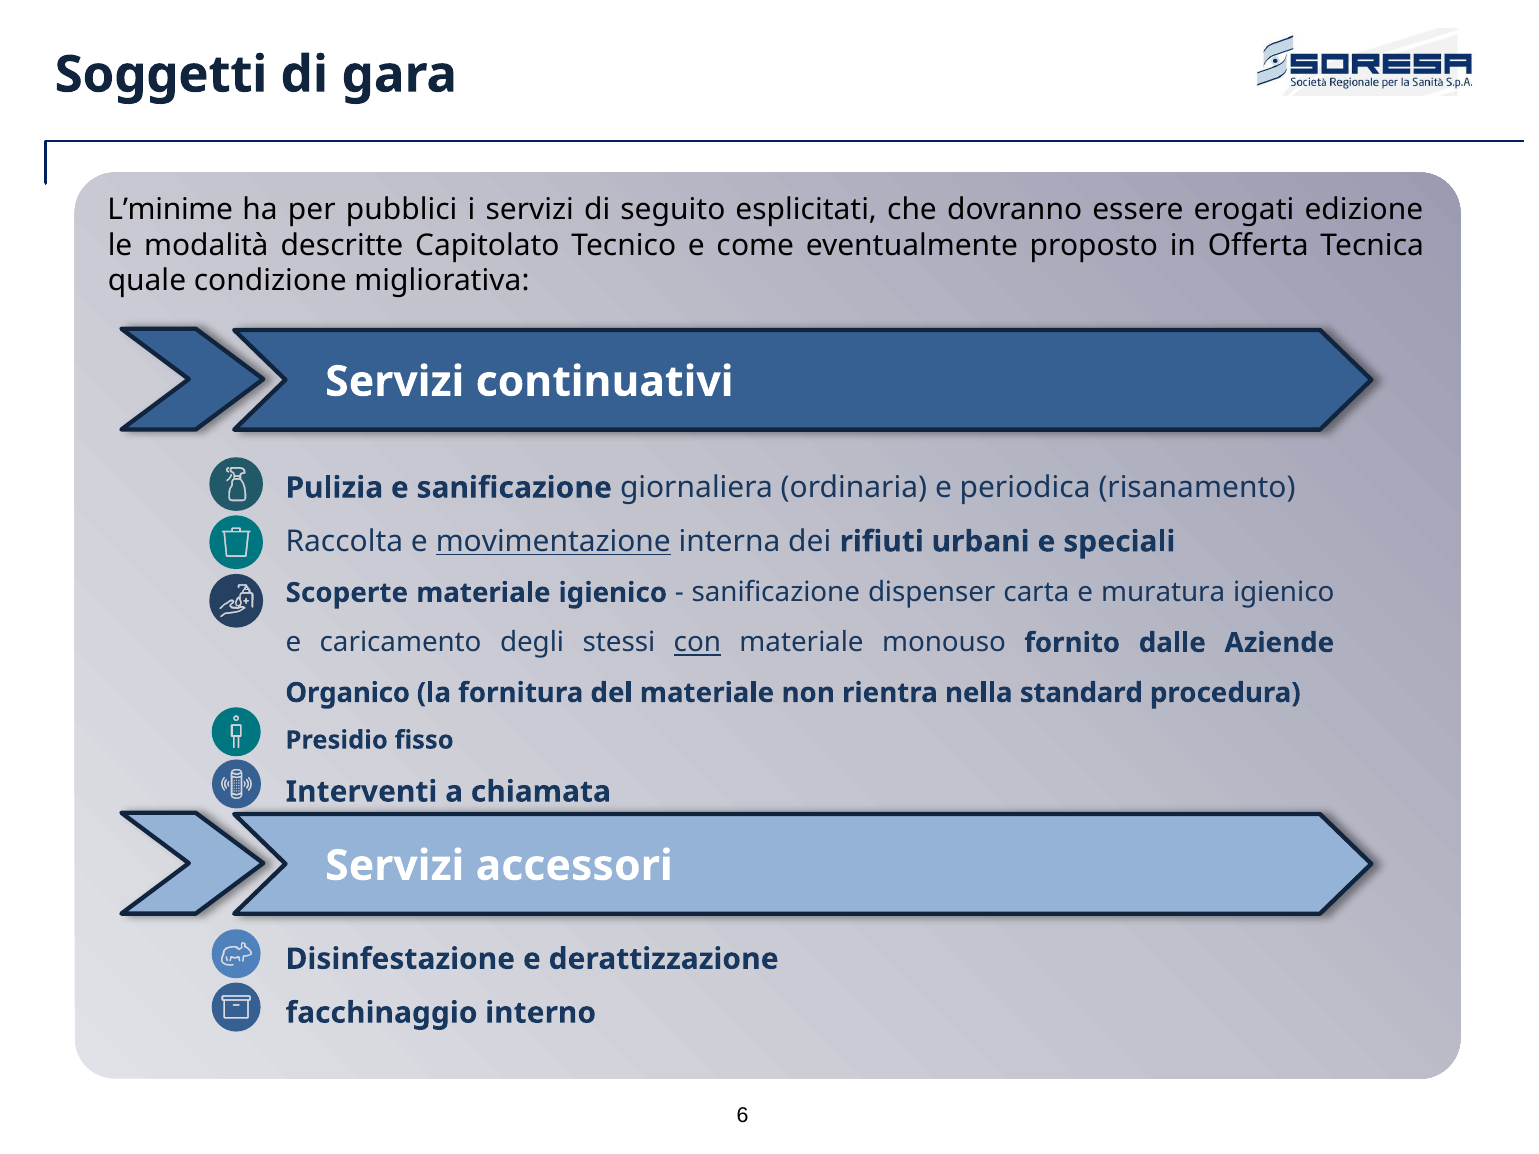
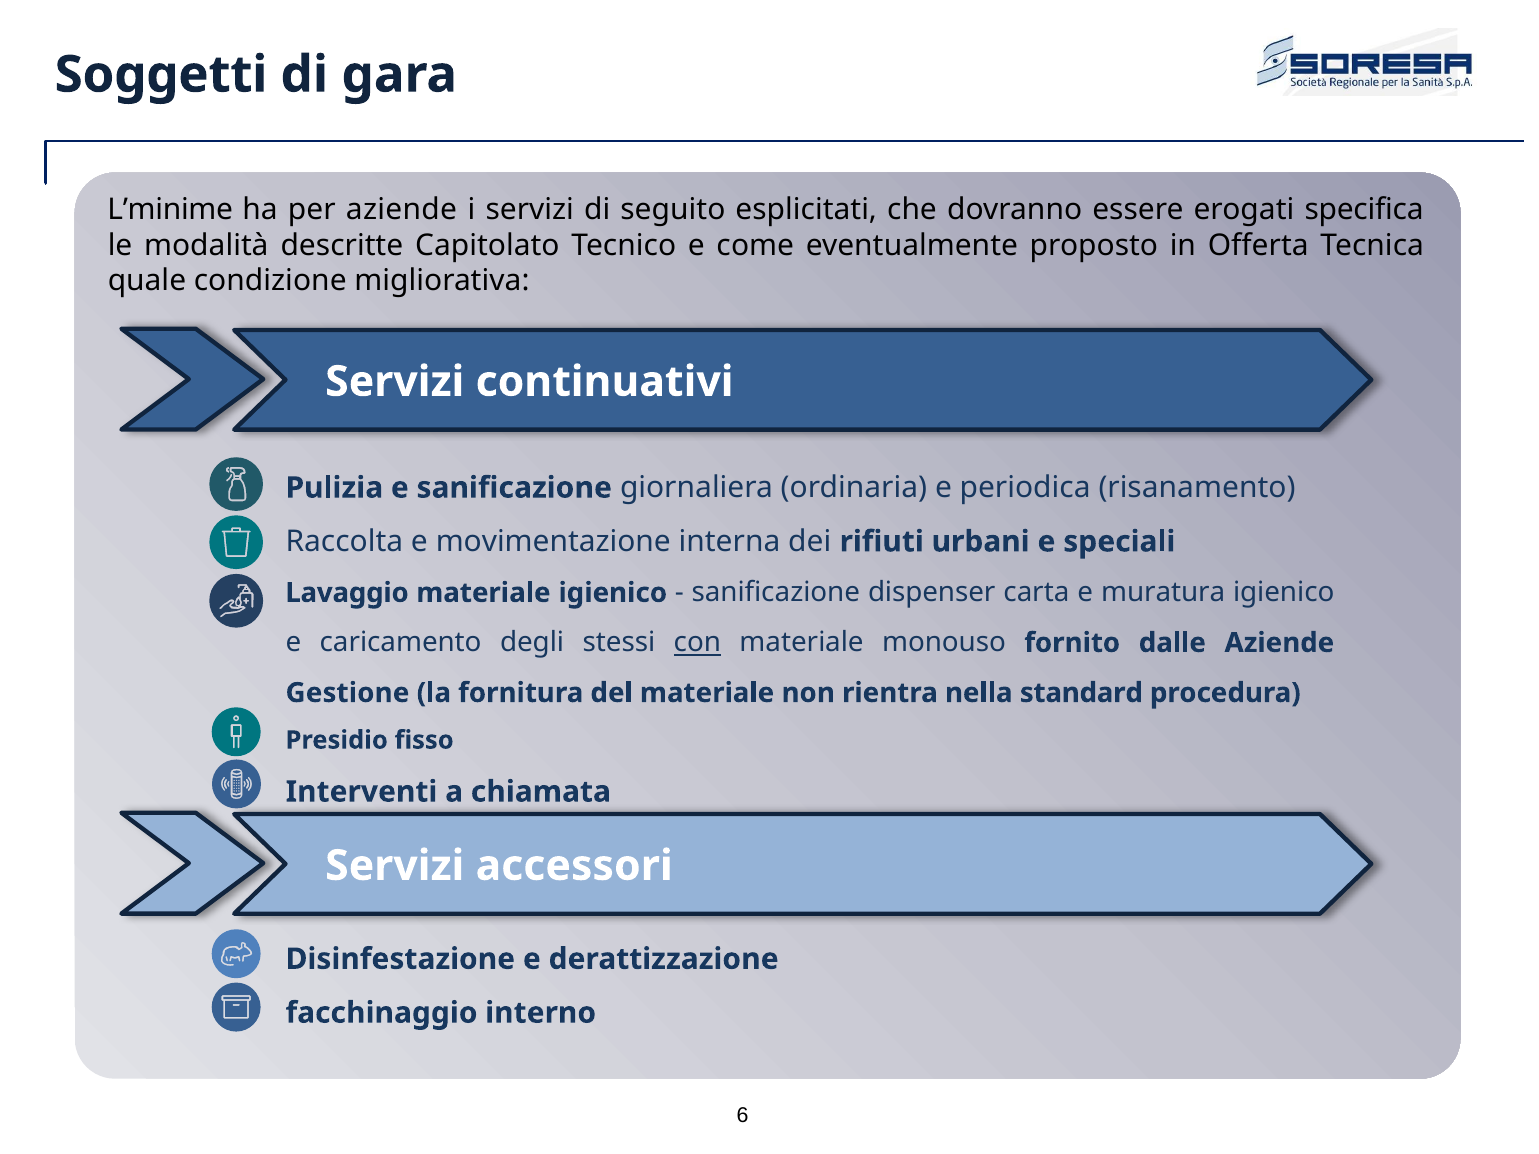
per pubblici: pubblici -> aziende
edizione: edizione -> specifica
movimentazione underline: present -> none
Scoperte: Scoperte -> Lavaggio
Organico: Organico -> Gestione
